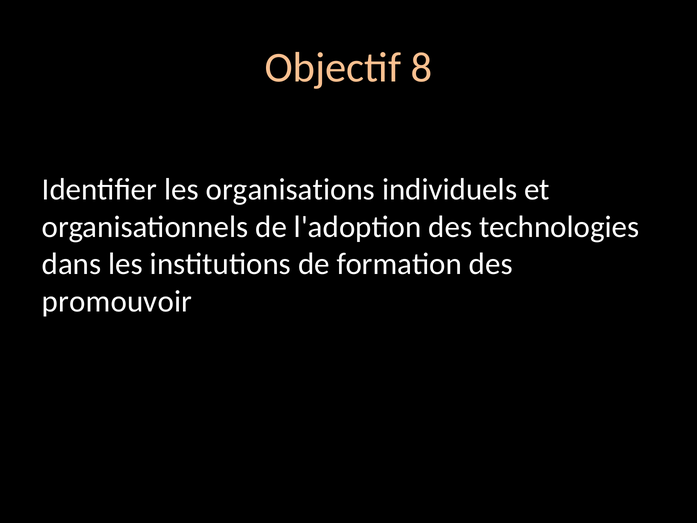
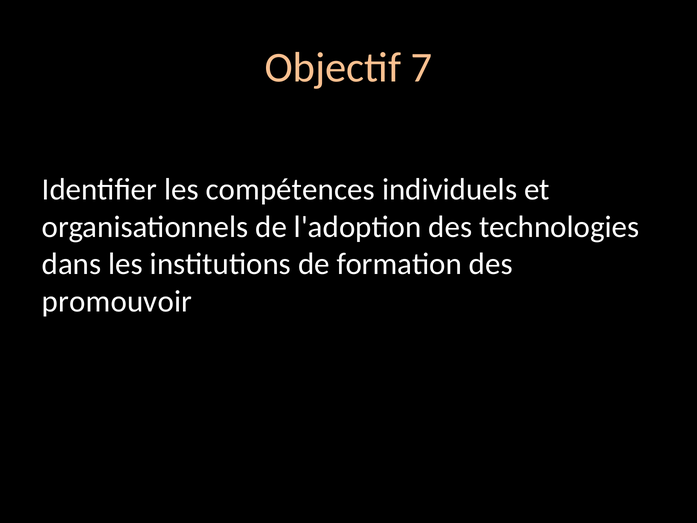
8: 8 -> 7
organisations: organisations -> compétences
